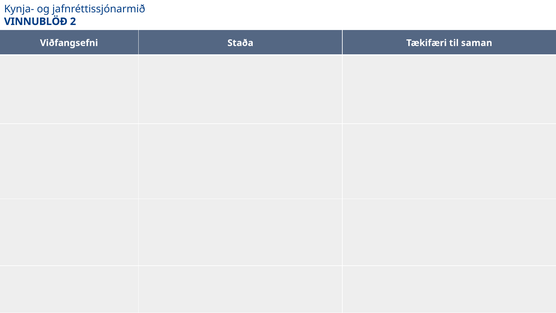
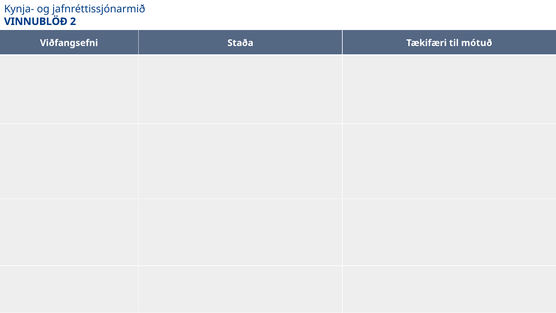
saman: saman -> mótuð
